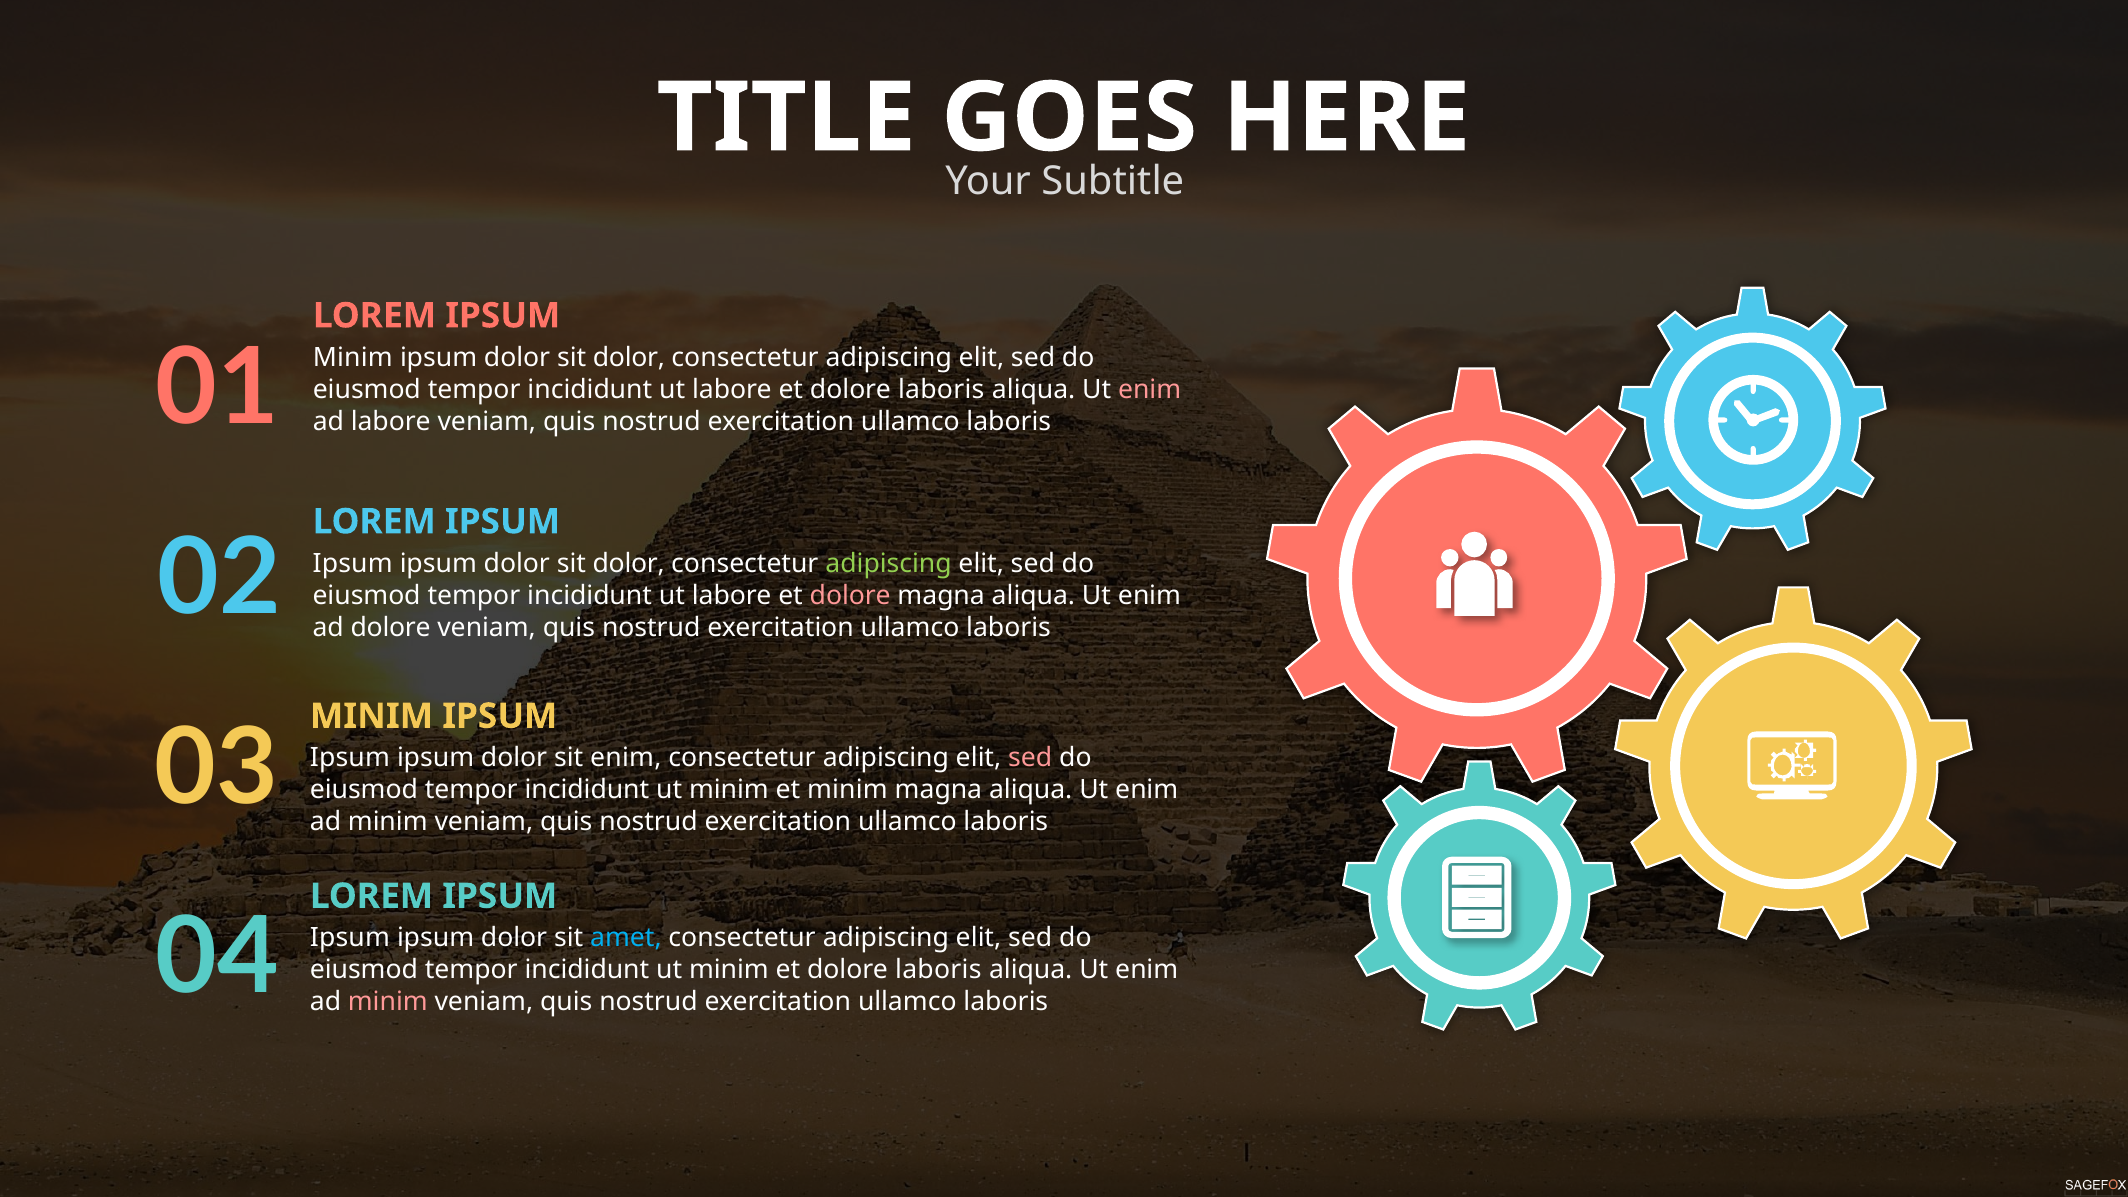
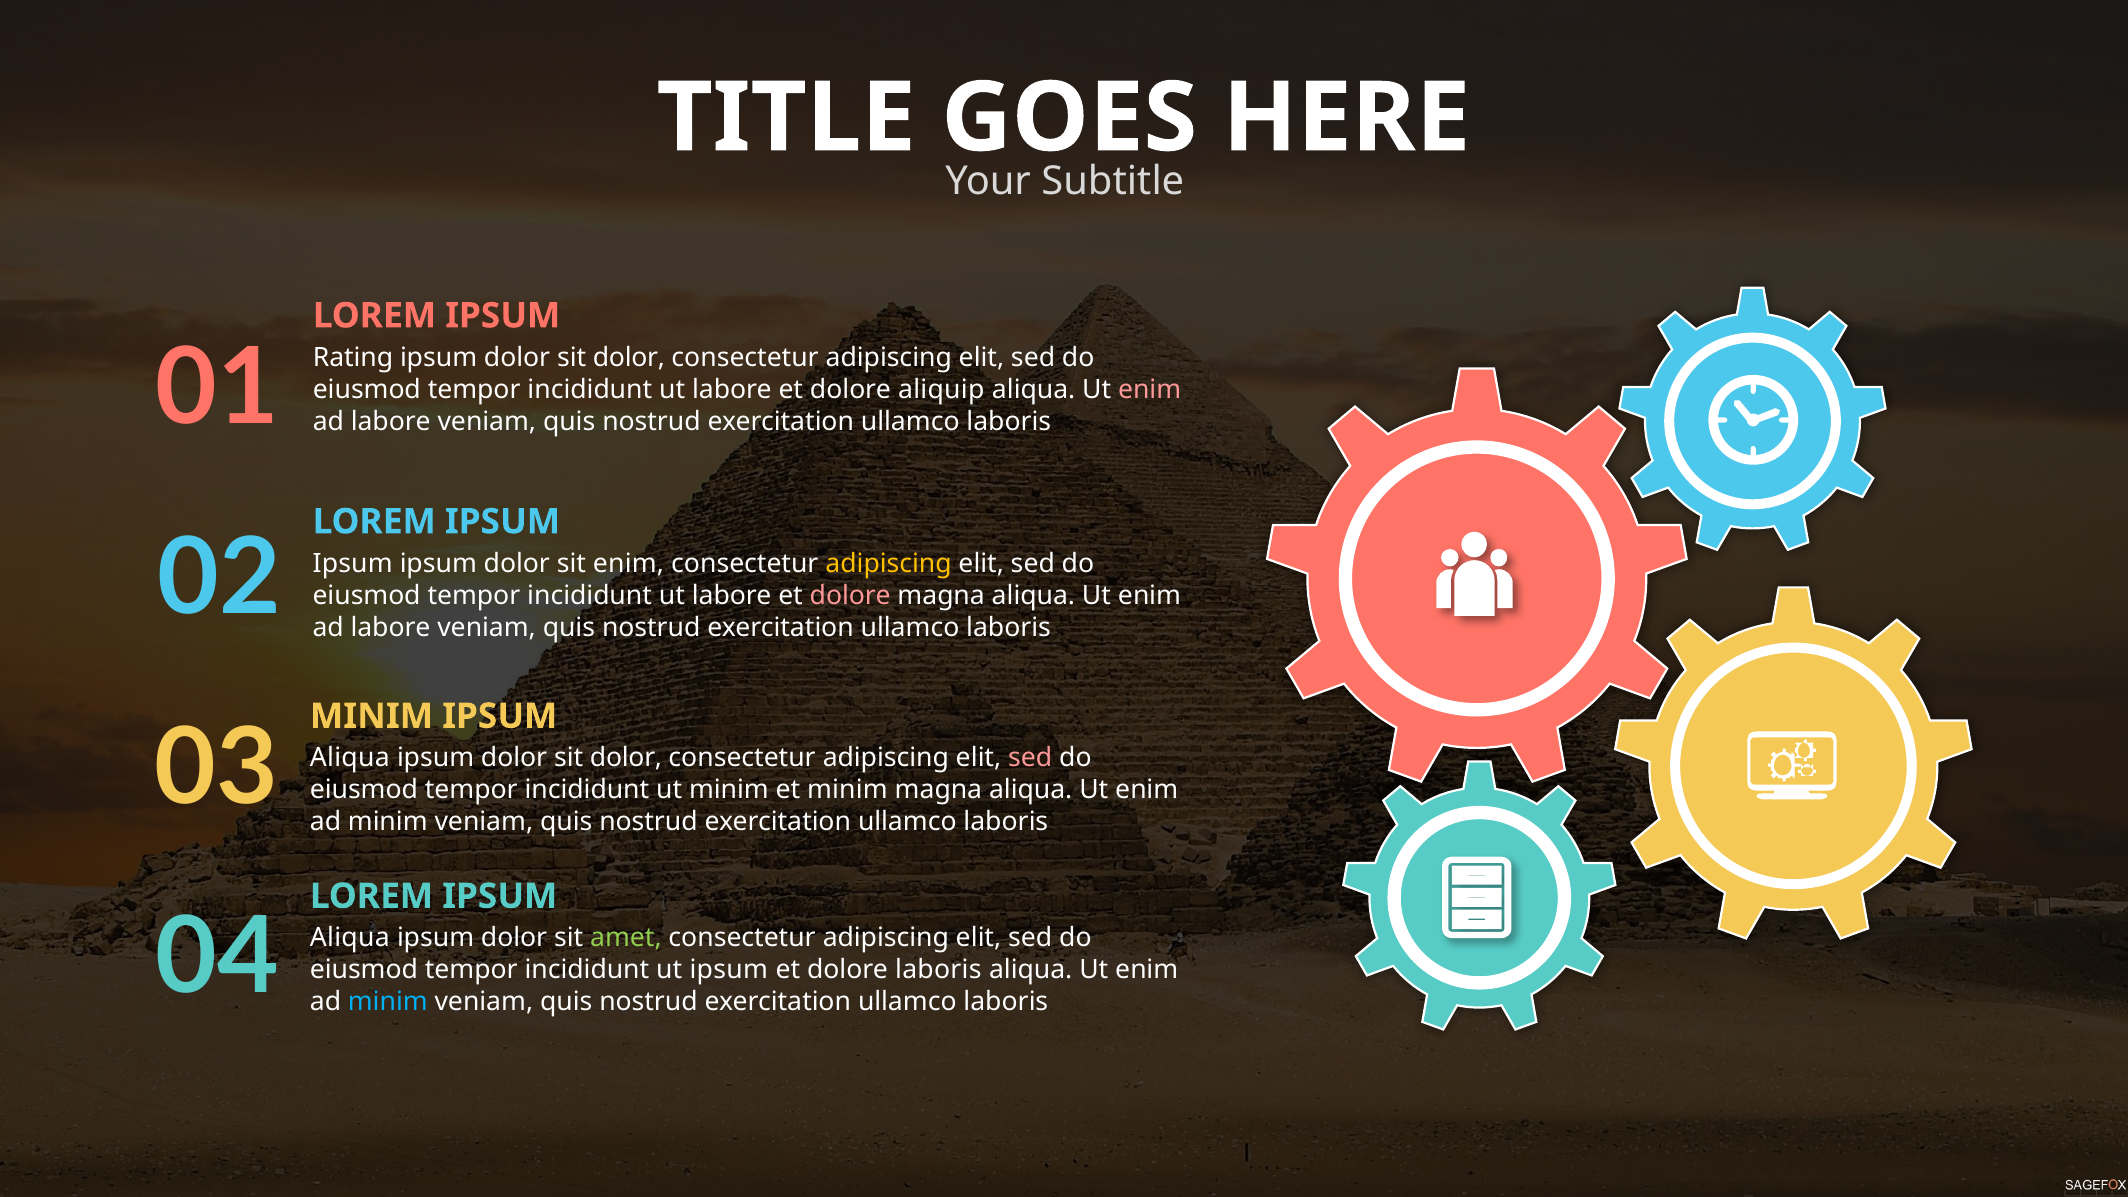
Minim at (353, 358): Minim -> Rating
labore et dolore laboris: laboris -> aliquip
dolor at (629, 564): dolor -> enim
adipiscing at (889, 564) colour: light green -> yellow
dolore at (391, 627): dolore -> labore
Ipsum at (350, 758): Ipsum -> Aliqua
enim at (626, 758): enim -> dolor
Ipsum at (350, 938): Ipsum -> Aliqua
amet colour: light blue -> light green
minim at (729, 970): minim -> ipsum
minim at (388, 1002) colour: pink -> light blue
